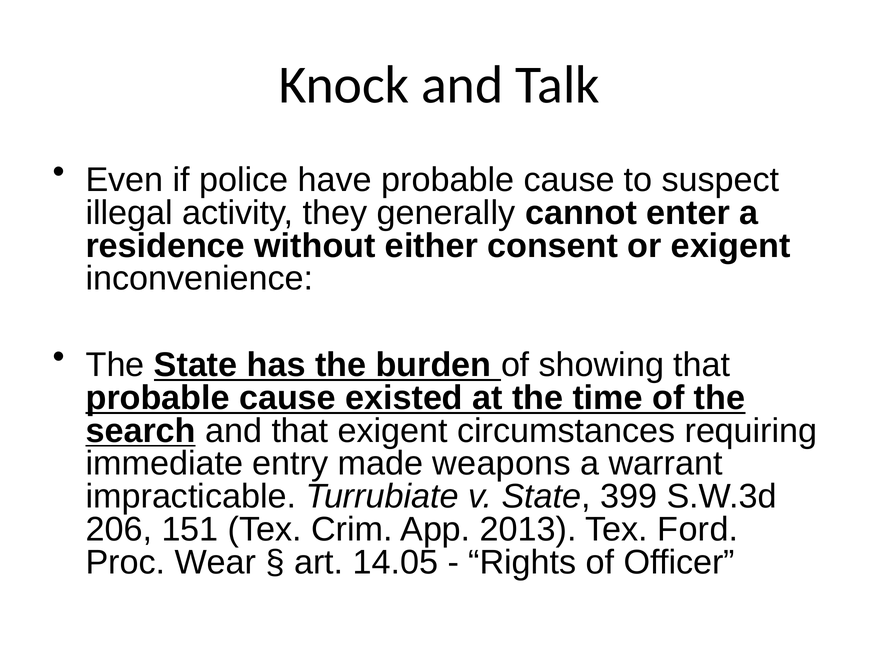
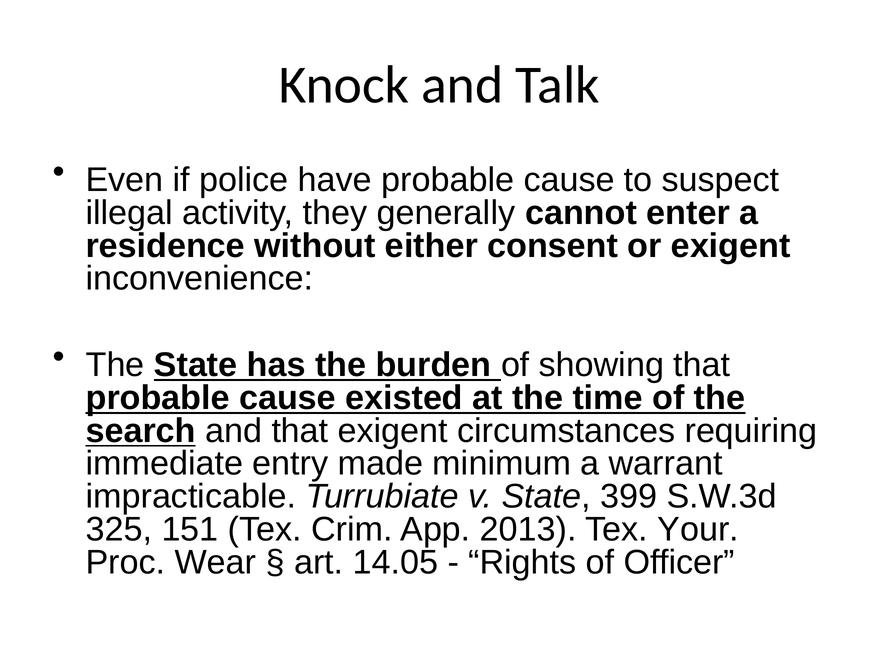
weapons: weapons -> minimum
206: 206 -> 325
Ford: Ford -> Your
